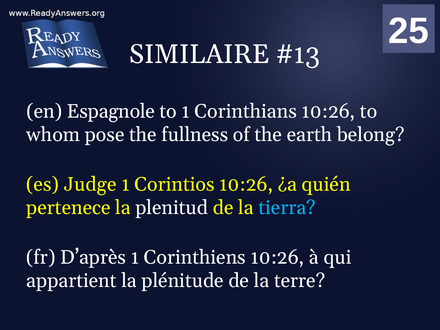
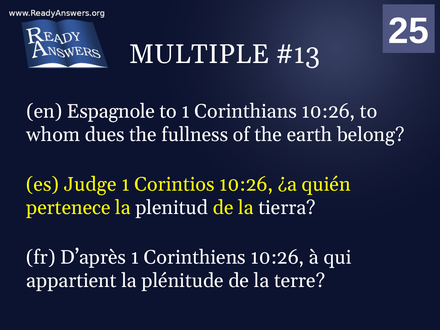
SIMILAIRE: SIMILAIRE -> MULTIPLE
pose: pose -> dues
tierra colour: light blue -> white
